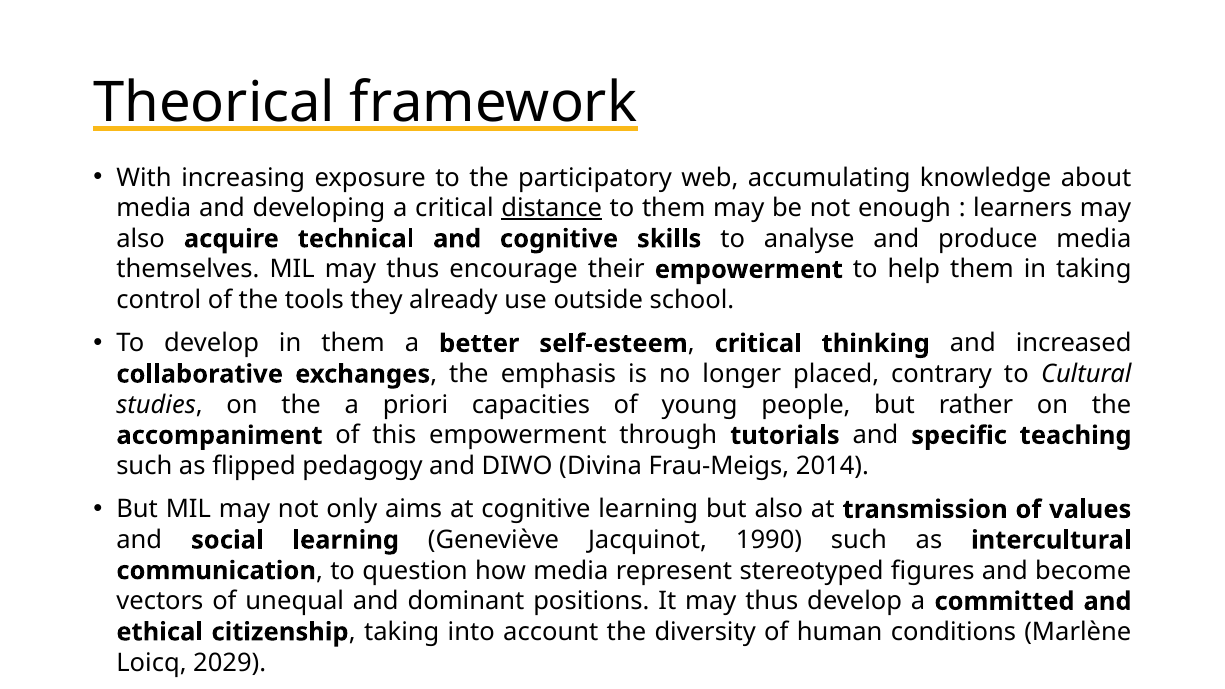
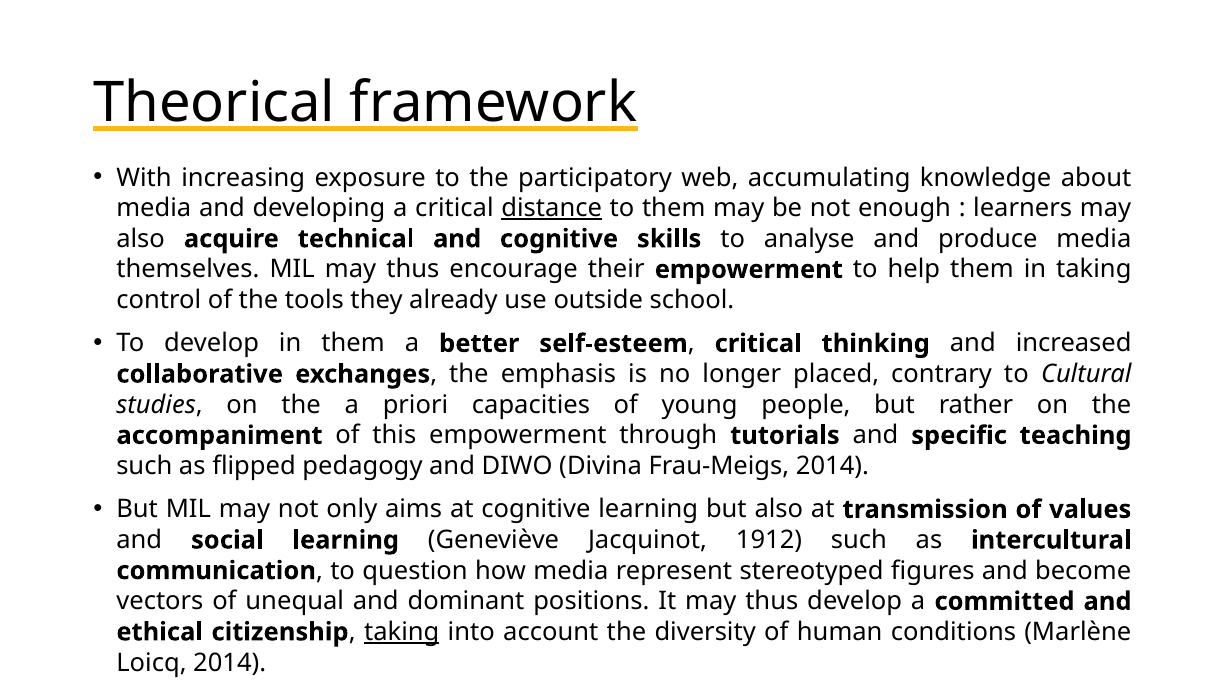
1990: 1990 -> 1912
taking at (402, 632) underline: none -> present
Loicq 2029: 2029 -> 2014
